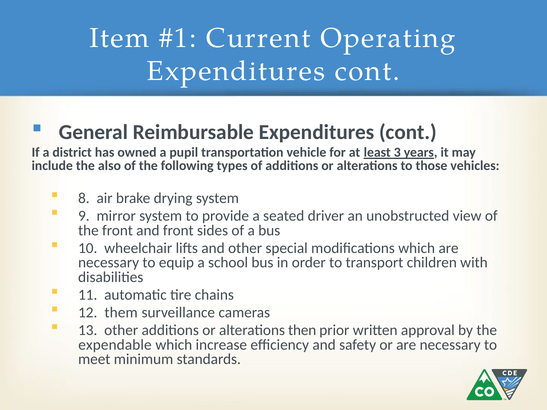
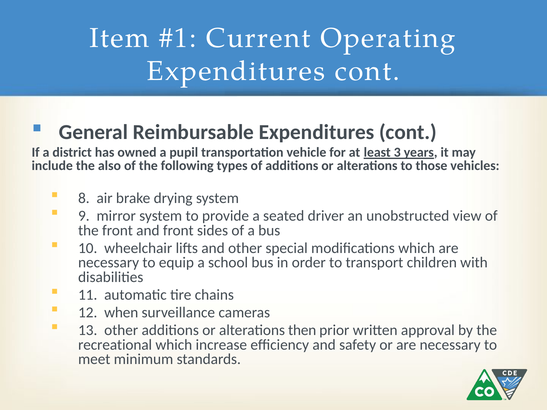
them: them -> when
expendable: expendable -> recreational
